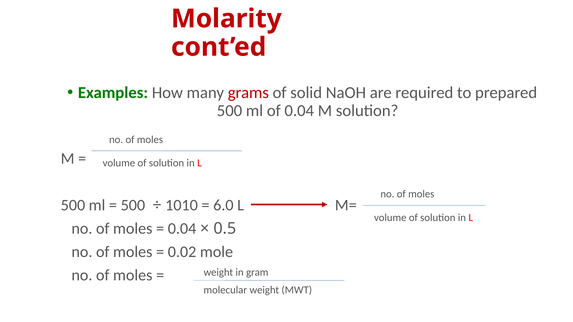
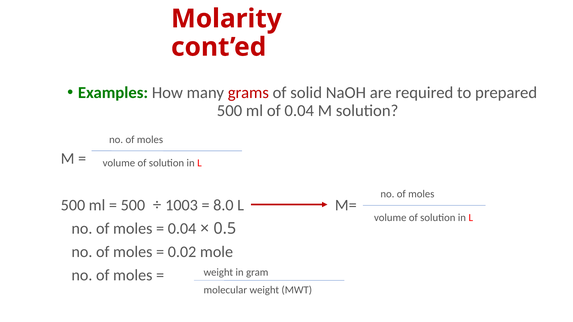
1010: 1010 -> 1003
6.0: 6.0 -> 8.0
